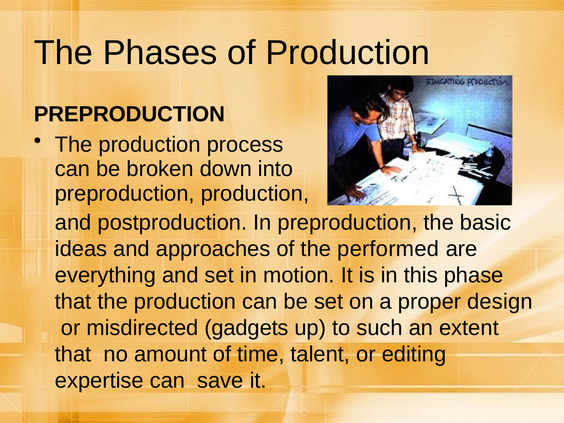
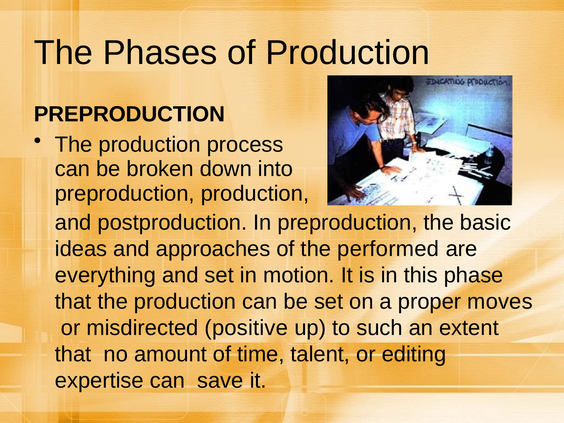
design: design -> moves
gadgets: gadgets -> positive
